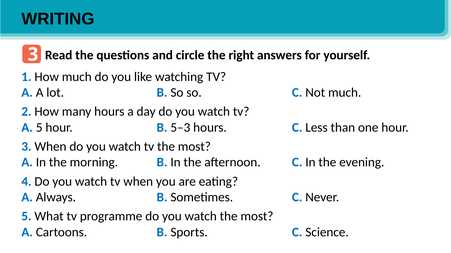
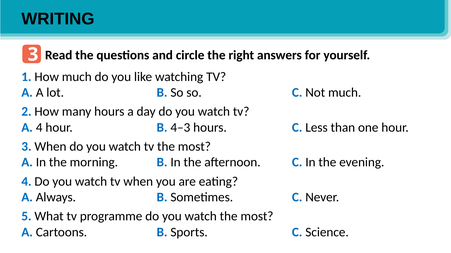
A 5: 5 -> 4
5–3: 5–3 -> 4–3
